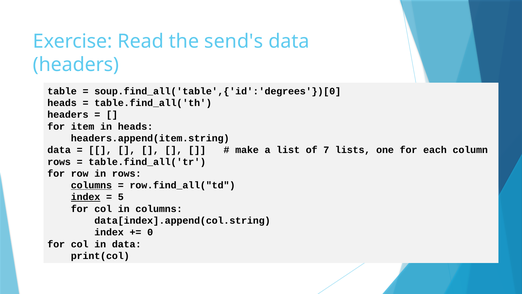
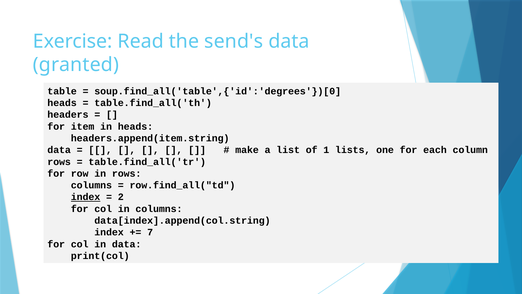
headers at (76, 65): headers -> granted
7: 7 -> 1
columns at (91, 185) underline: present -> none
5: 5 -> 2
0: 0 -> 7
